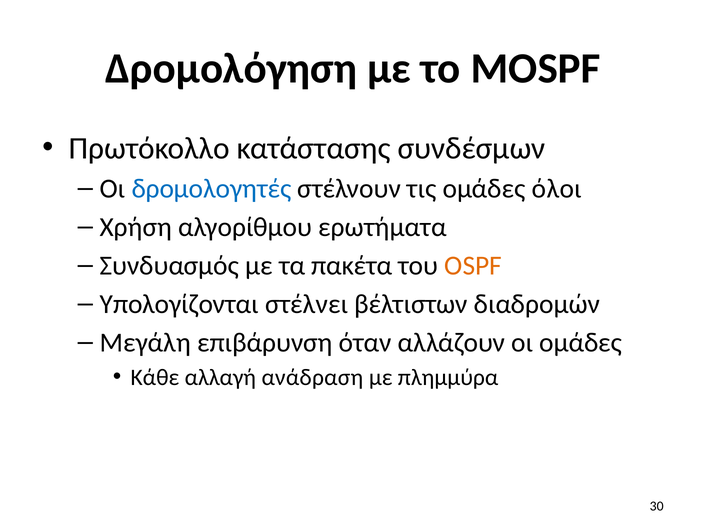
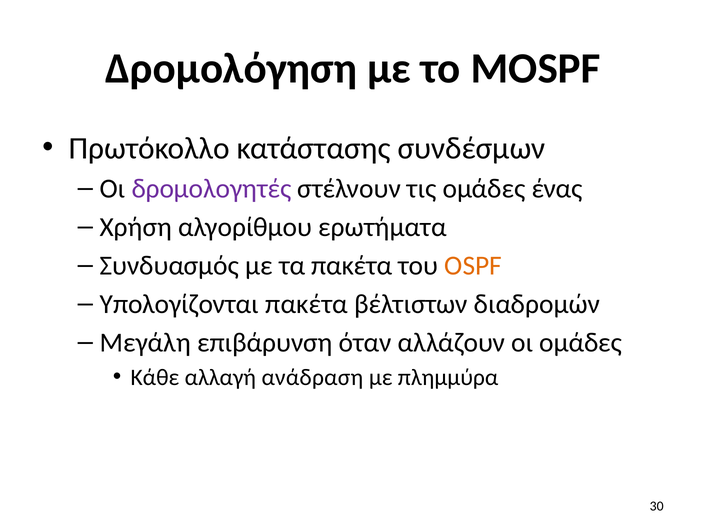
δρομολογητές colour: blue -> purple
όλοι: όλοι -> ένας
Υπολογίζονται στέλνει: στέλνει -> πακέτα
